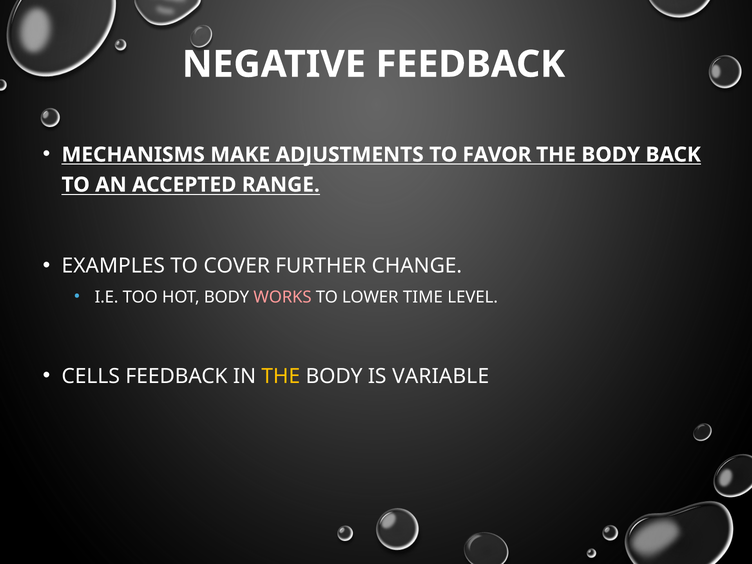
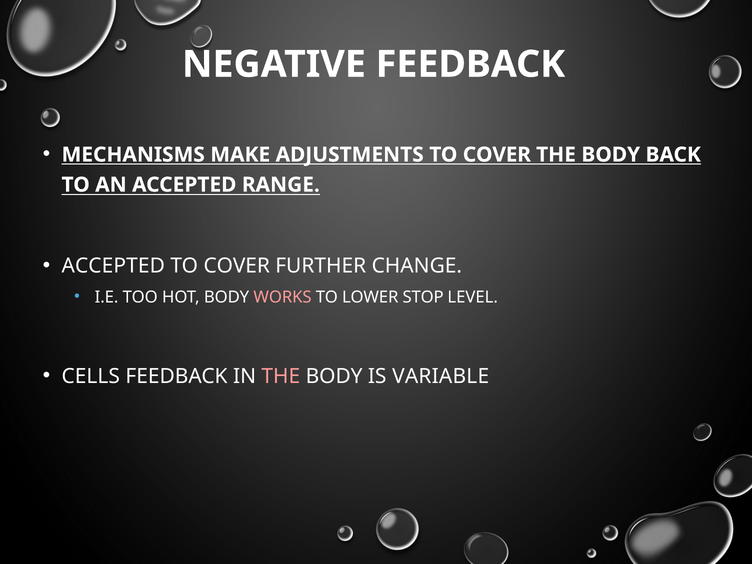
ADJUSTMENTS TO FAVOR: FAVOR -> COVER
EXAMPLES at (113, 266): EXAMPLES -> ACCEPTED
TIME: TIME -> STOP
THE at (281, 376) colour: yellow -> pink
